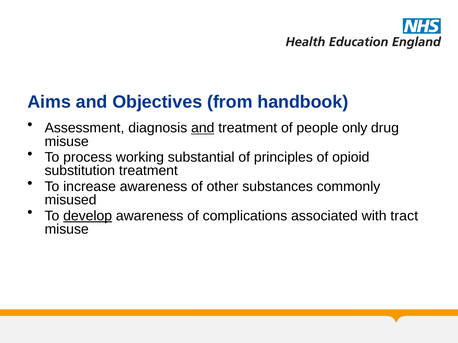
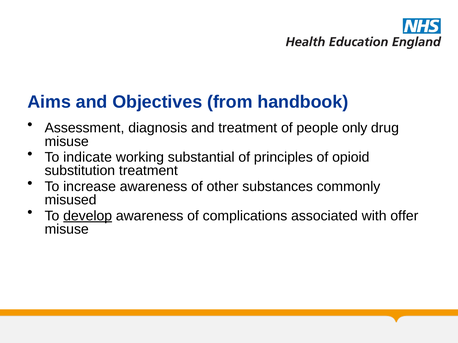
and at (203, 128) underline: present -> none
process: process -> indicate
tract: tract -> offer
